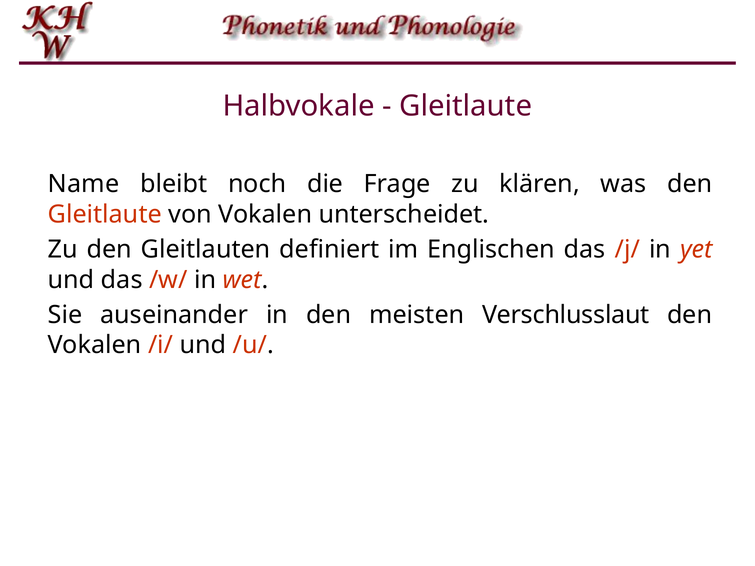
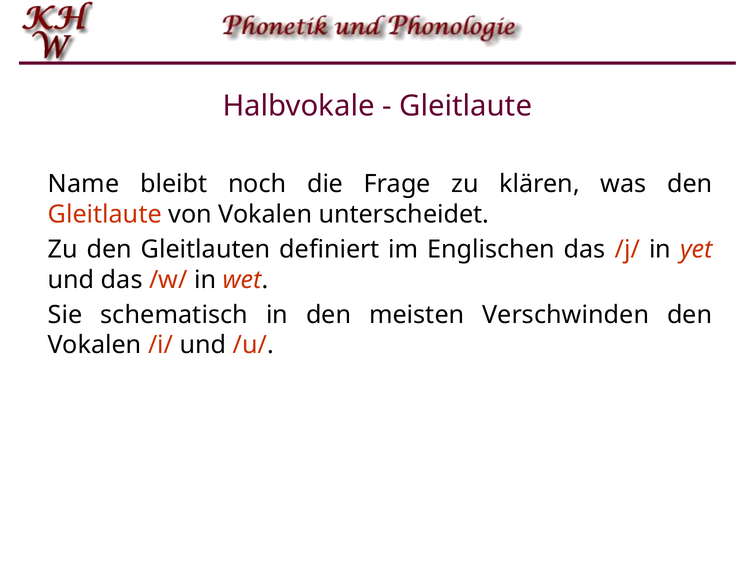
auseinander: auseinander -> schematisch
Verschlusslaut: Verschlusslaut -> Verschwinden
